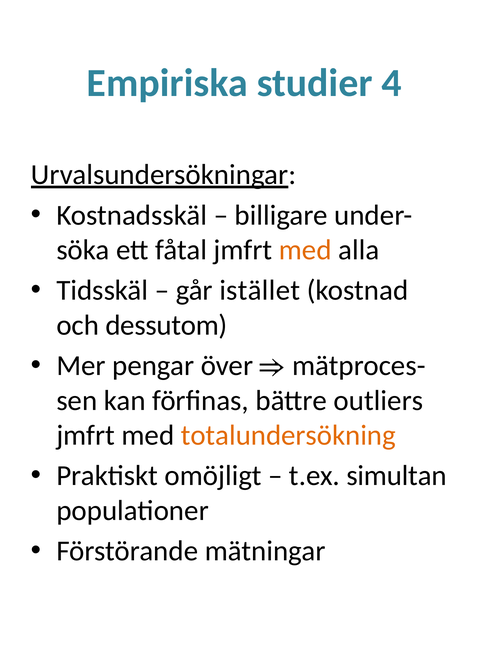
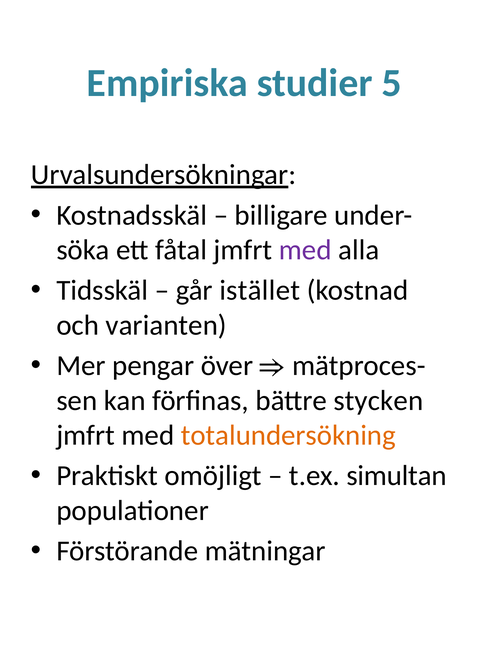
4: 4 -> 5
med at (305, 250) colour: orange -> purple
dessutom: dessutom -> varianten
outliers: outliers -> stycken
